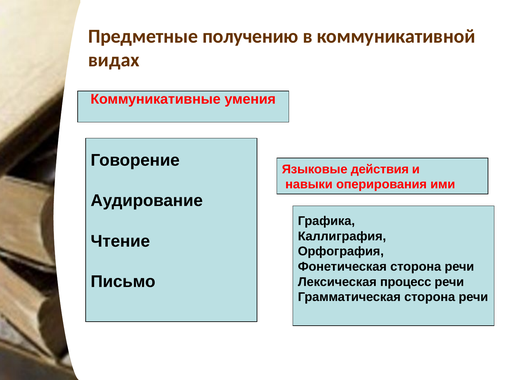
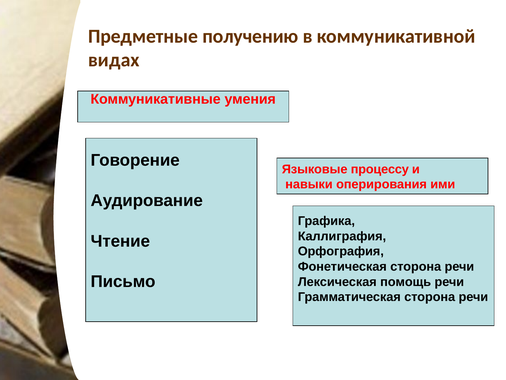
действия: действия -> процессу
процесс: процесс -> помощь
